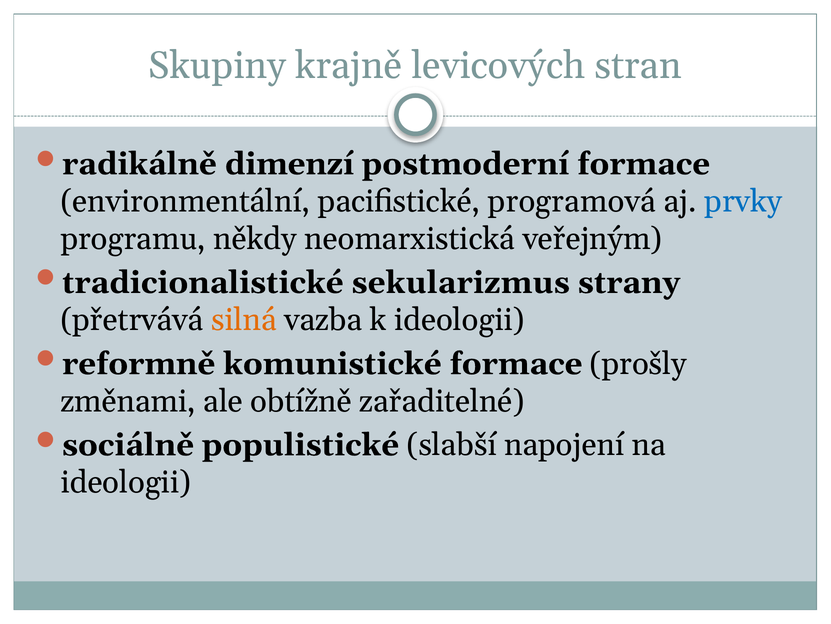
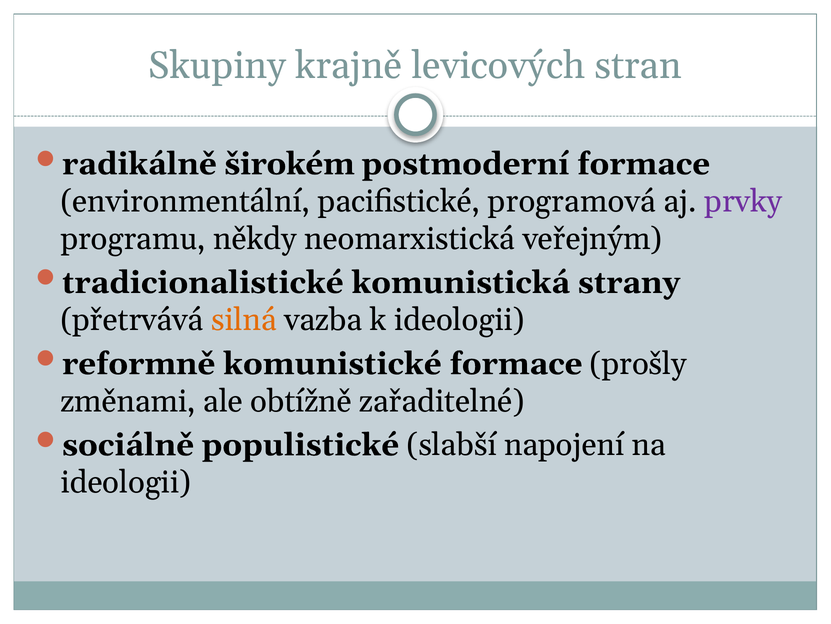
dimenzí: dimenzí -> širokém
prvky colour: blue -> purple
sekularizmus: sekularizmus -> komunistická
